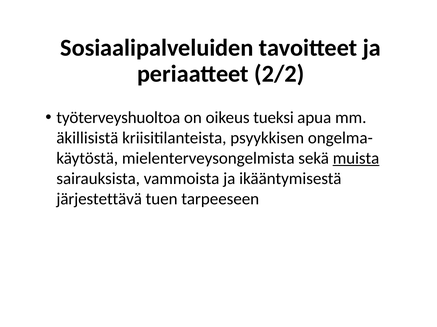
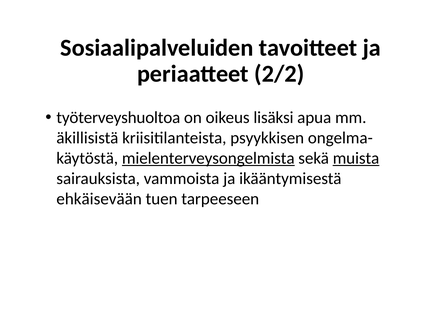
tueksi: tueksi -> lisäksi
mielenterveysongelmista underline: none -> present
järjestettävä: järjestettävä -> ehkäisevään
